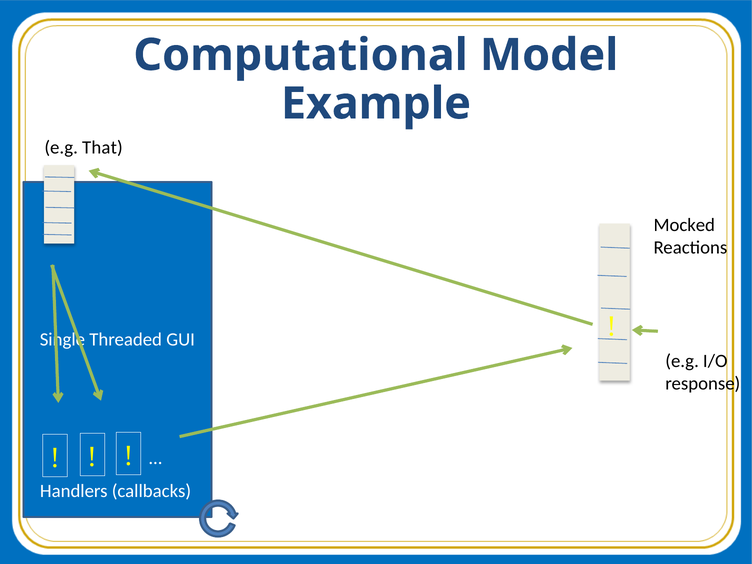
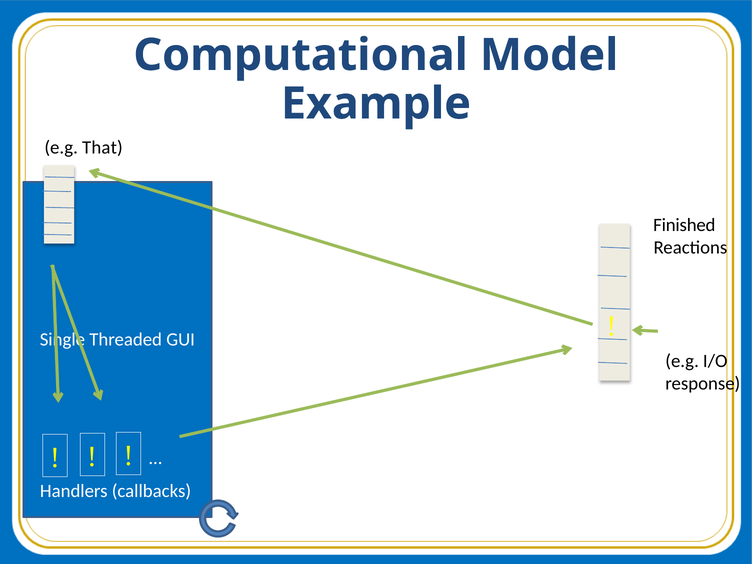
Mocked: Mocked -> Finished
